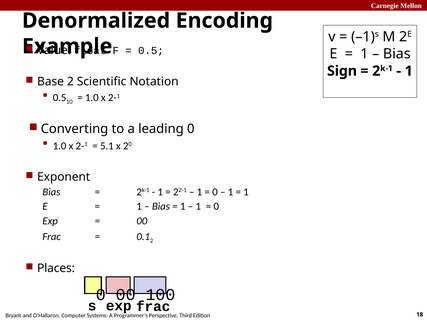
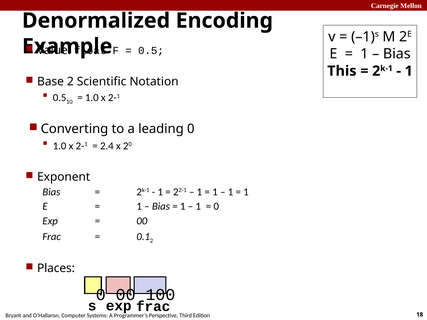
Sign: Sign -> This
5.1: 5.1 -> 2.4
0 at (215, 192): 0 -> 1
